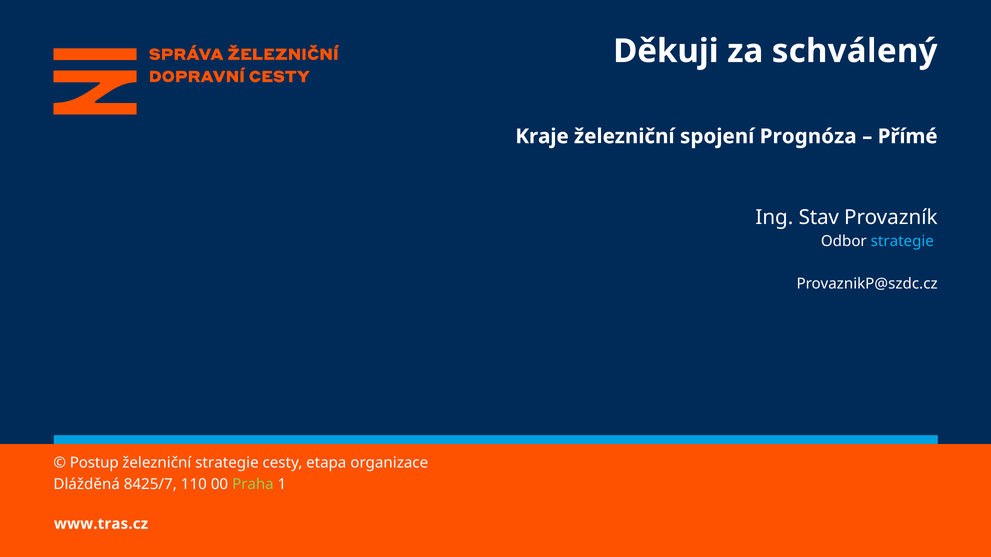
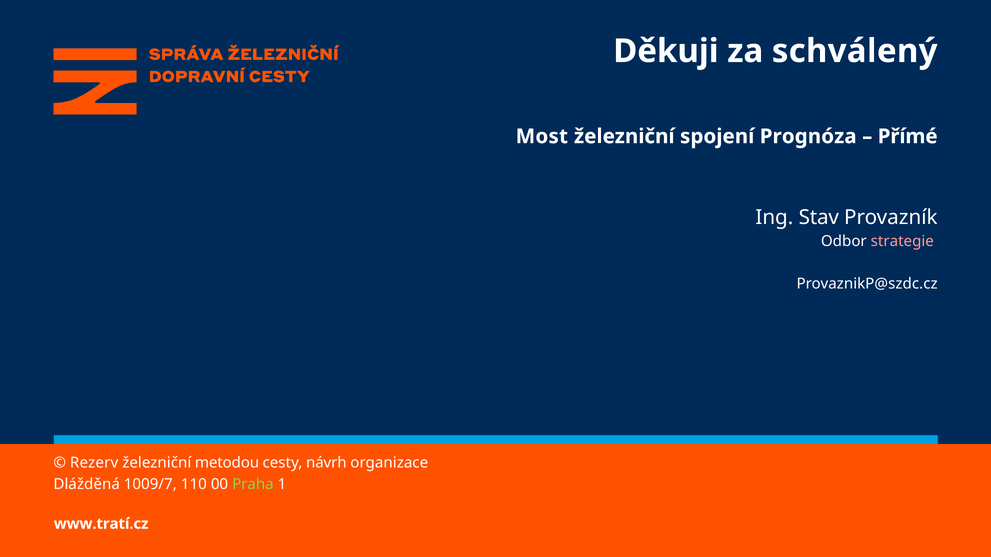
Kraje: Kraje -> Most
strategie at (902, 242) colour: light blue -> pink
Postup: Postup -> Rezerv
železniční strategie: strategie -> metodou
etapa: etapa -> návrh
8425/7: 8425/7 -> 1009/7
www.tras.cz: www.tras.cz -> www.tratí.cz
